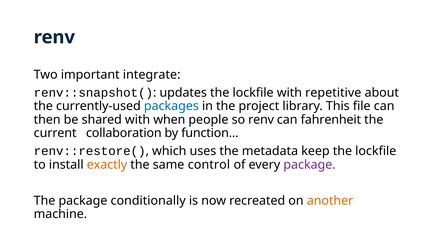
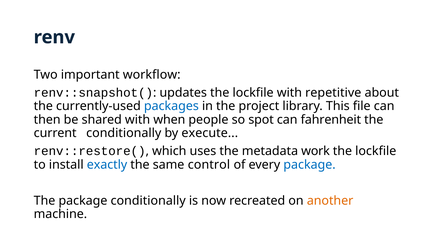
integrate: integrate -> workflow
so renv: renv -> spot
current collaboration: collaboration -> conditionally
function: function -> execute
keep: keep -> work
exactly colour: orange -> blue
package at (310, 164) colour: purple -> blue
